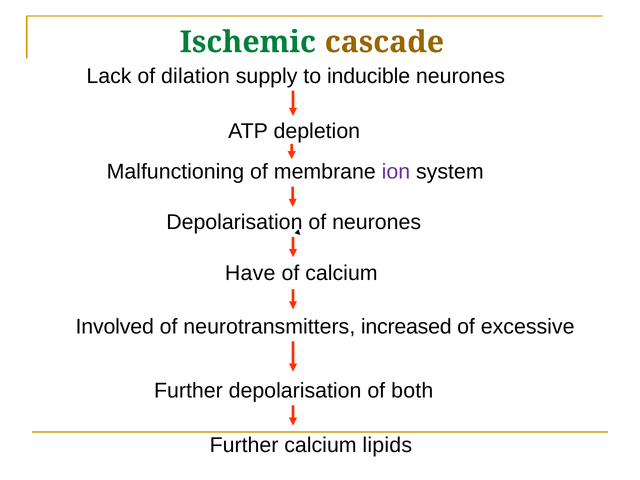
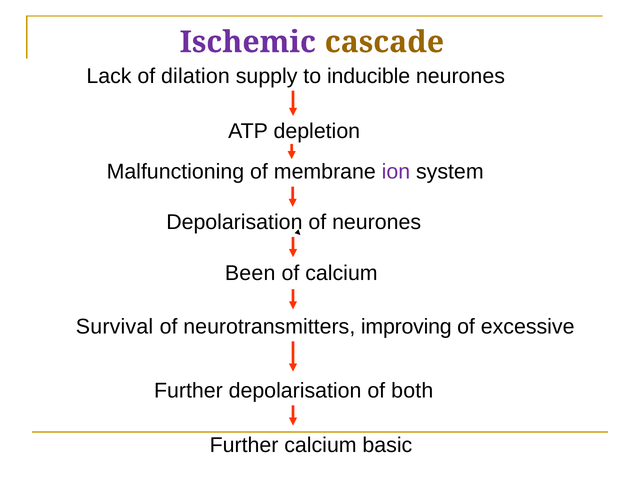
Ischemic colour: green -> purple
Have: Have -> Been
Involved: Involved -> Survival
increased: increased -> improving
lipids: lipids -> basic
